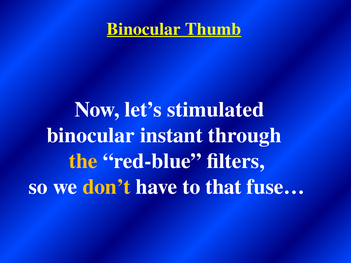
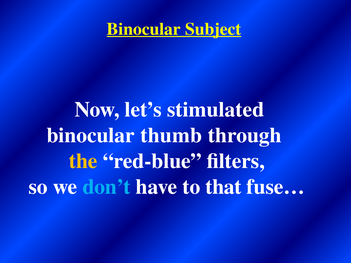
Thumb: Thumb -> Subject
instant: instant -> thumb
don’t colour: yellow -> light blue
